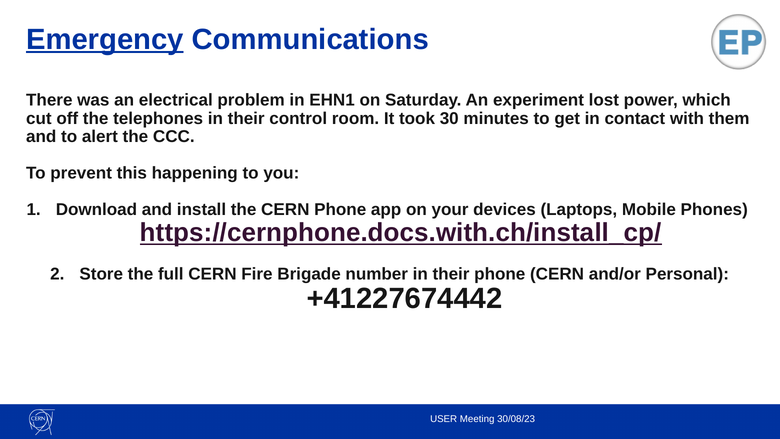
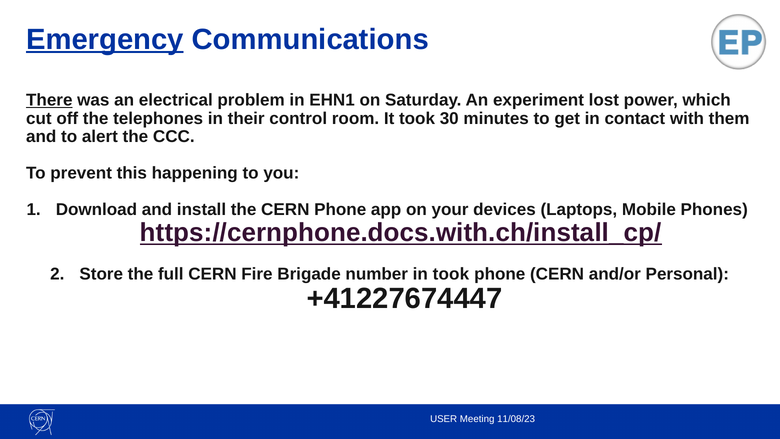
There underline: none -> present
number in their: their -> took
+41227674442: +41227674442 -> +41227674447
30/08/23: 30/08/23 -> 11/08/23
